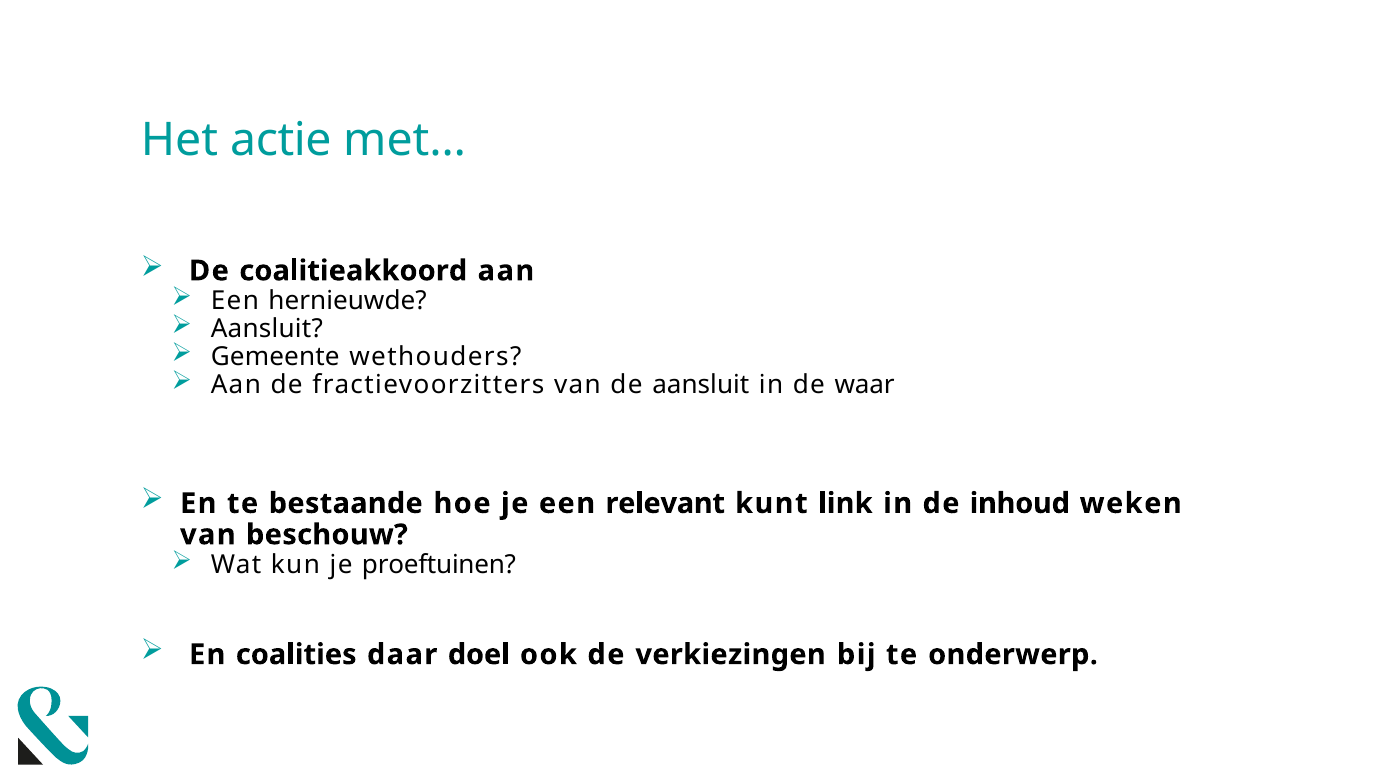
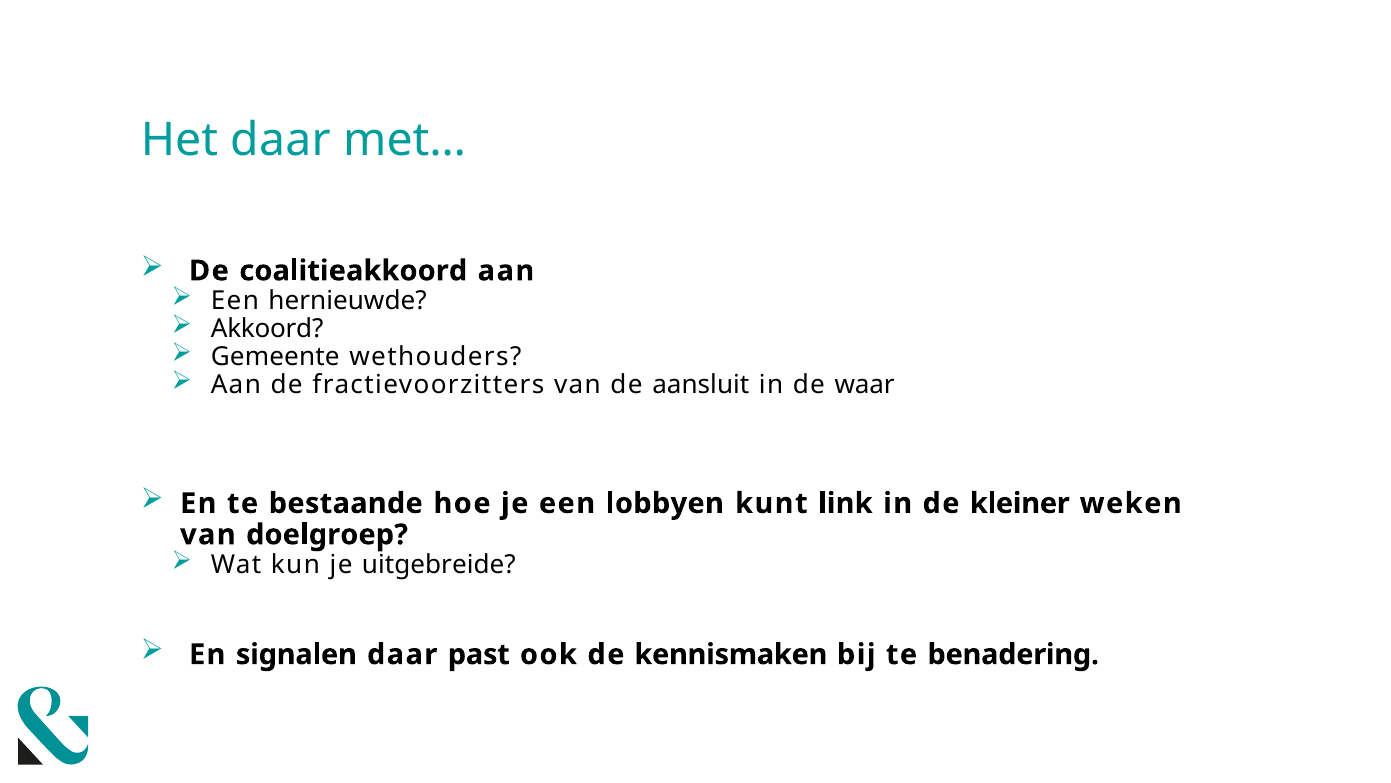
Het actie: actie -> daar
Aansluit at (267, 329): Aansluit -> Akkoord
relevant: relevant -> lobbyen
inhoud: inhoud -> kleiner
beschouw: beschouw -> doelgroep
proeftuinen: proeftuinen -> uitgebreide
coalities: coalities -> signalen
doel: doel -> past
verkiezingen: verkiezingen -> kennismaken
onderwerp: onderwerp -> benadering
